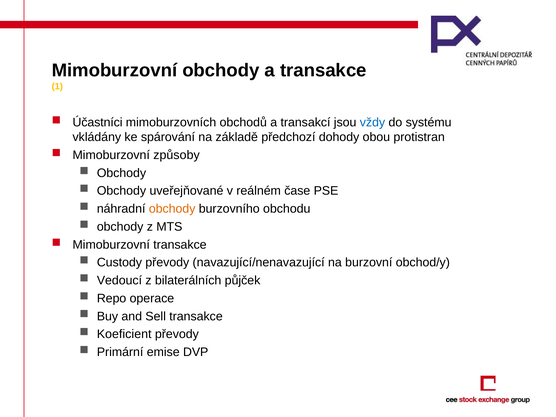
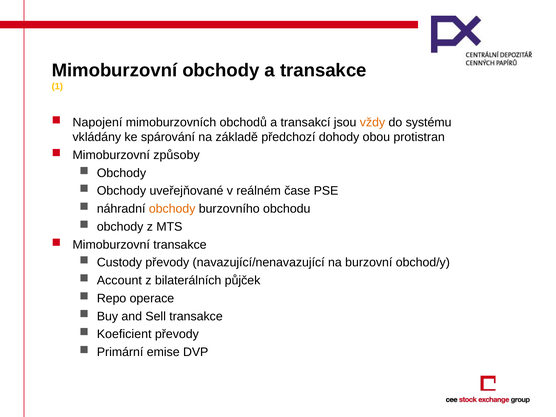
Účastníci: Účastníci -> Napojení
vždy colour: blue -> orange
Vedoucí: Vedoucí -> Account
